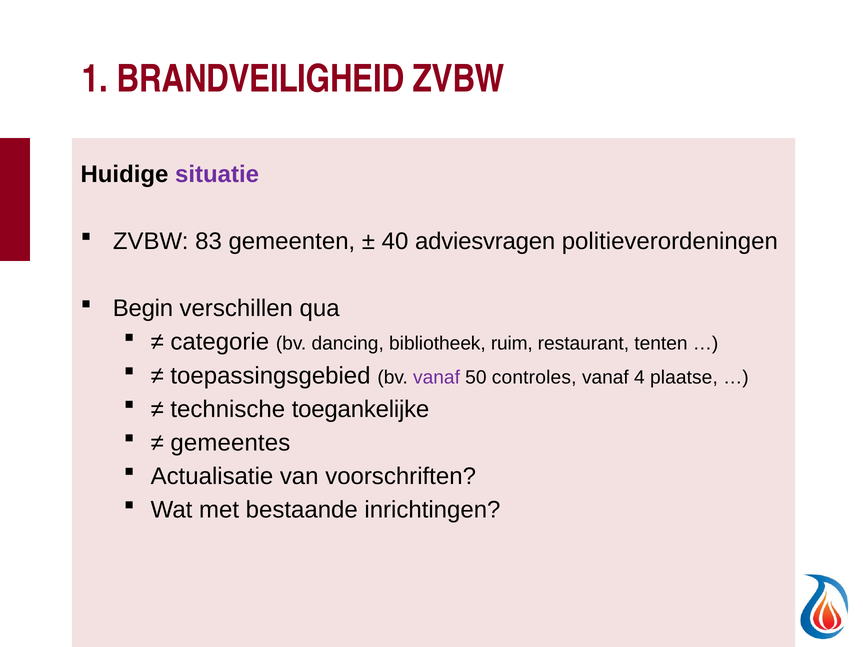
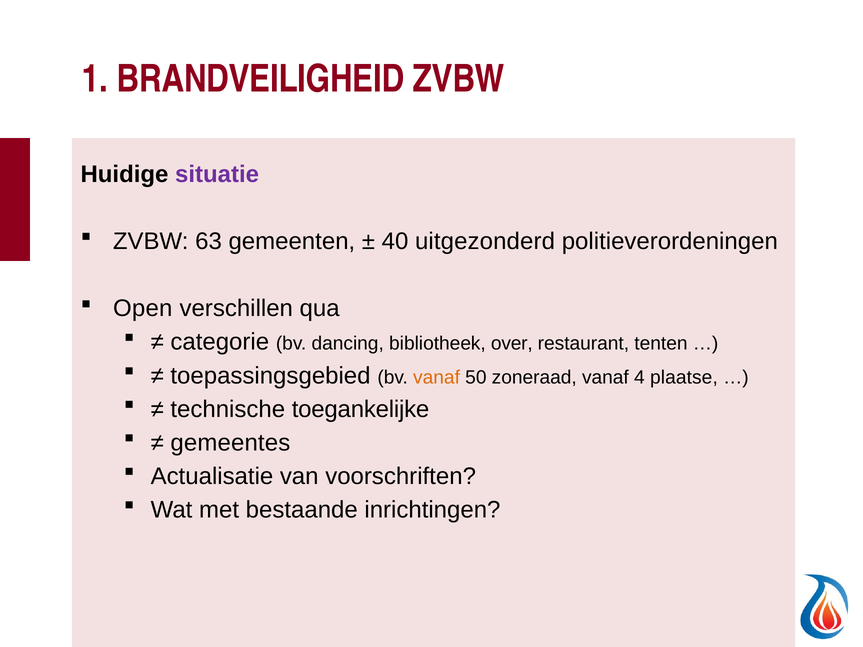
83: 83 -> 63
adviesvragen: adviesvragen -> uitgezonderd
Begin: Begin -> Open
ruim: ruim -> over
vanaf at (437, 377) colour: purple -> orange
controles: controles -> zoneraad
